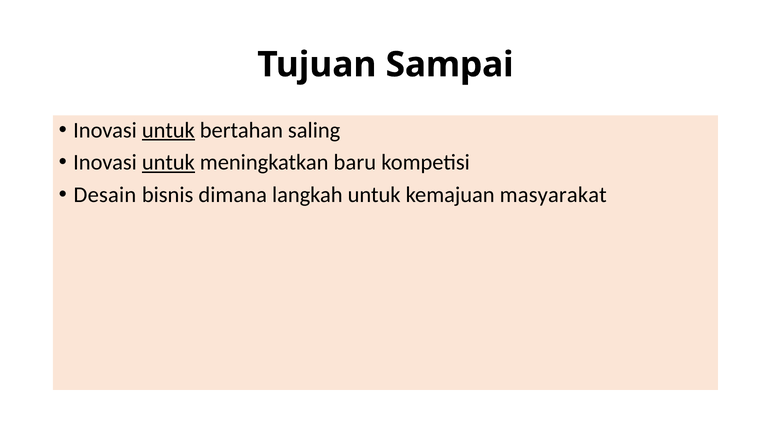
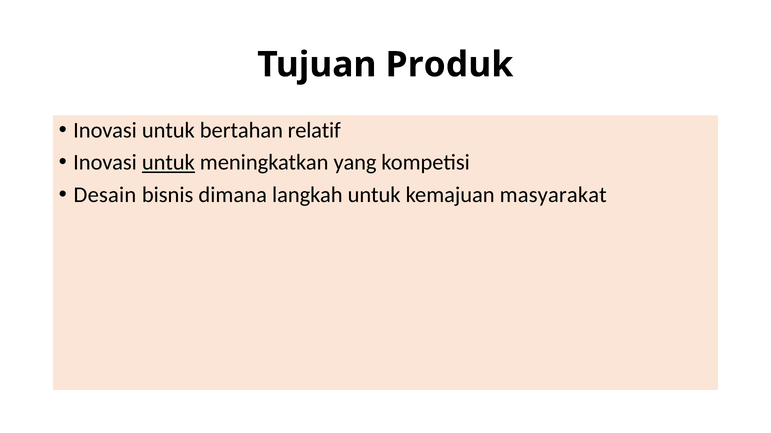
Sampai: Sampai -> Produk
untuk at (168, 130) underline: present -> none
saling: saling -> relatif
baru: baru -> yang
